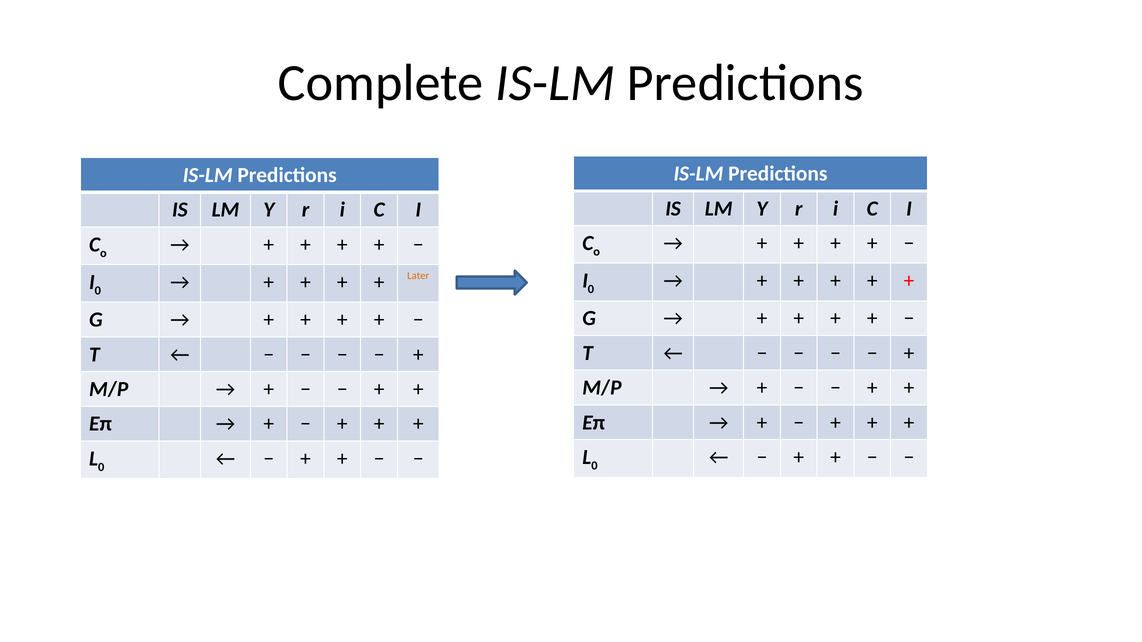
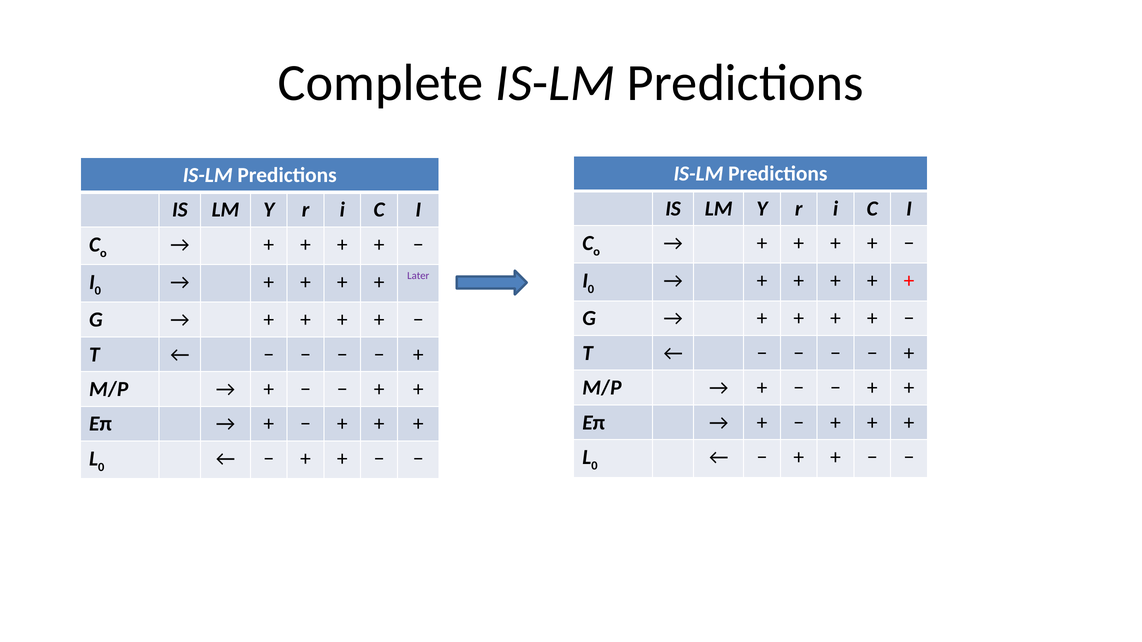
Later colour: orange -> purple
